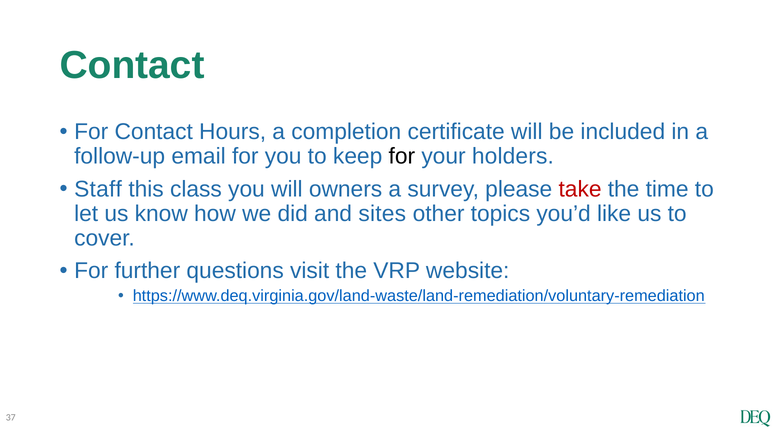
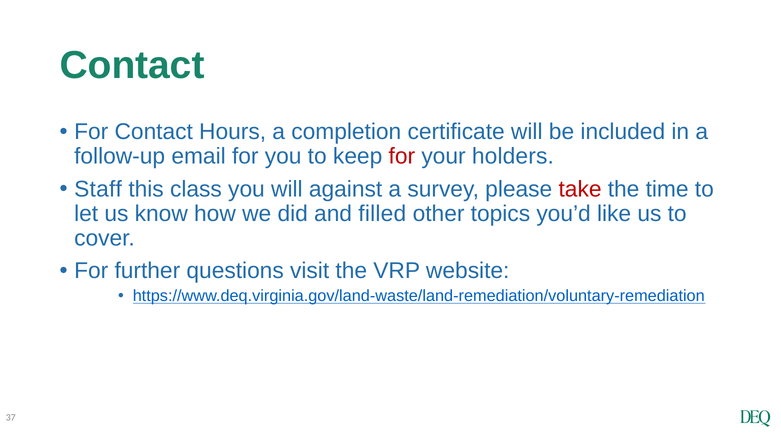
for at (402, 157) colour: black -> red
owners: owners -> against
sites: sites -> filled
